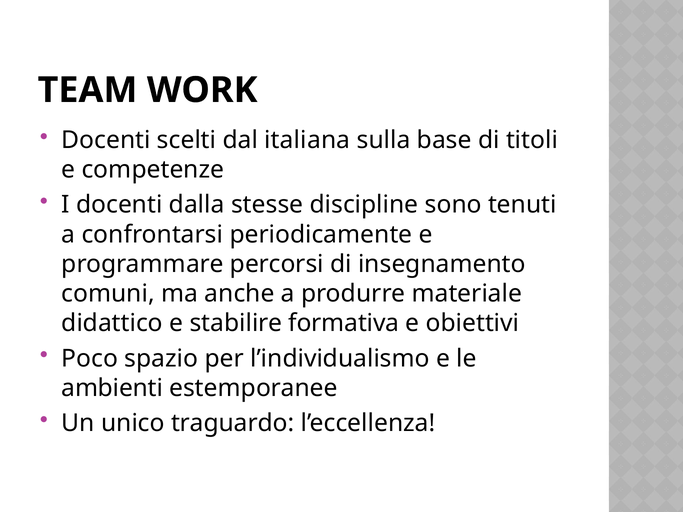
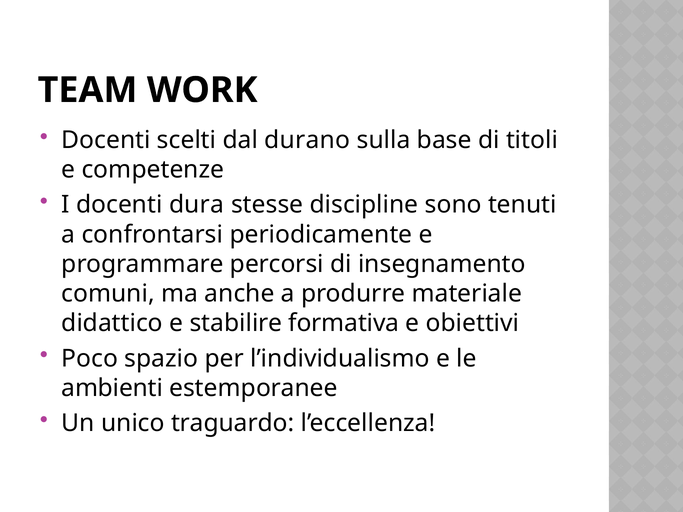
italiana: italiana -> durano
dalla: dalla -> dura
